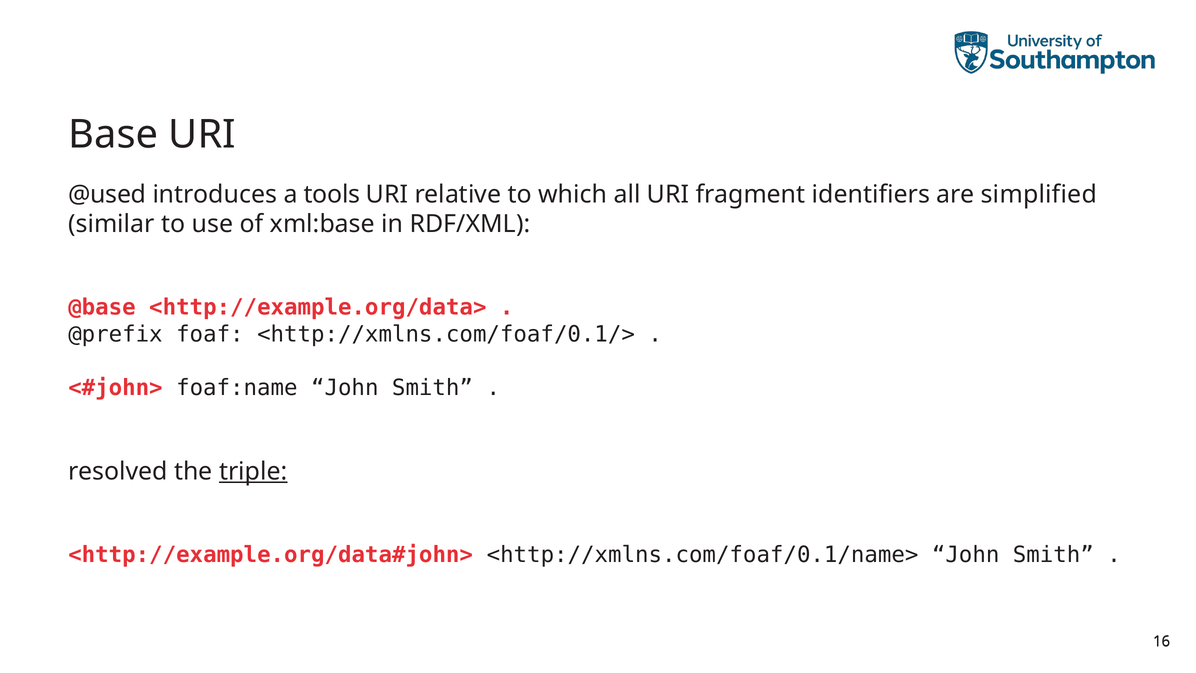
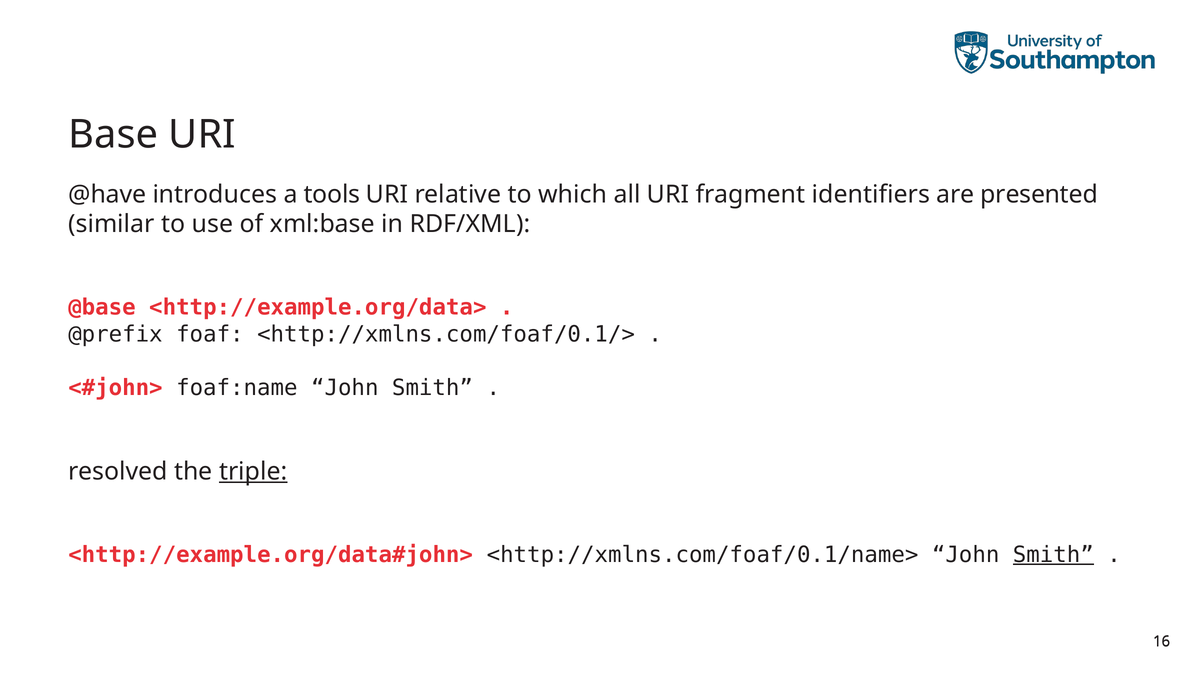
@used: @used -> @have
simplified: simplified -> presented
Smith at (1053, 554) underline: none -> present
